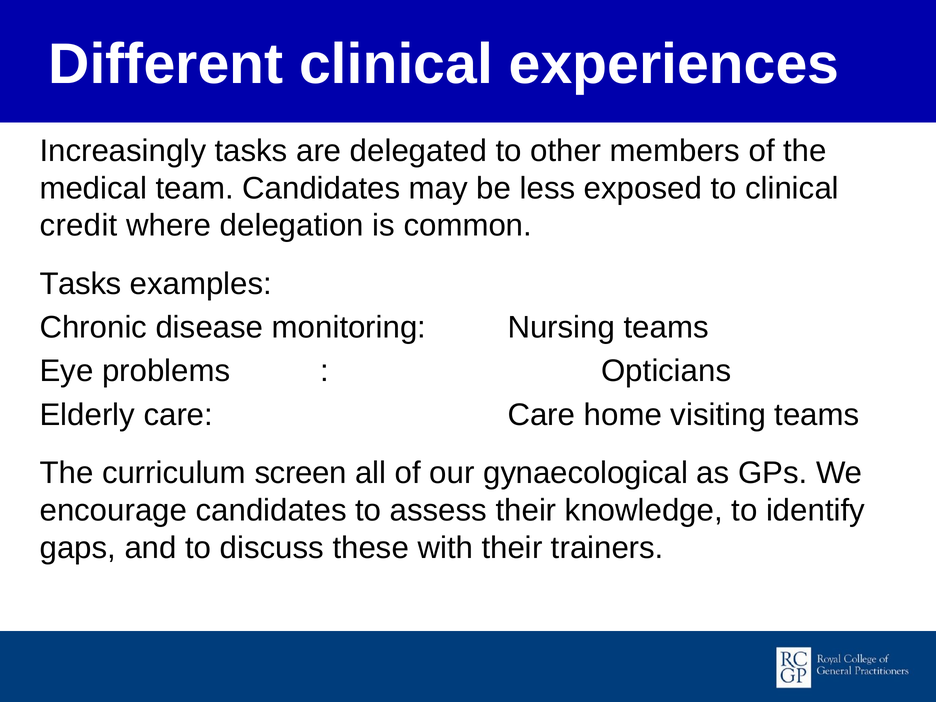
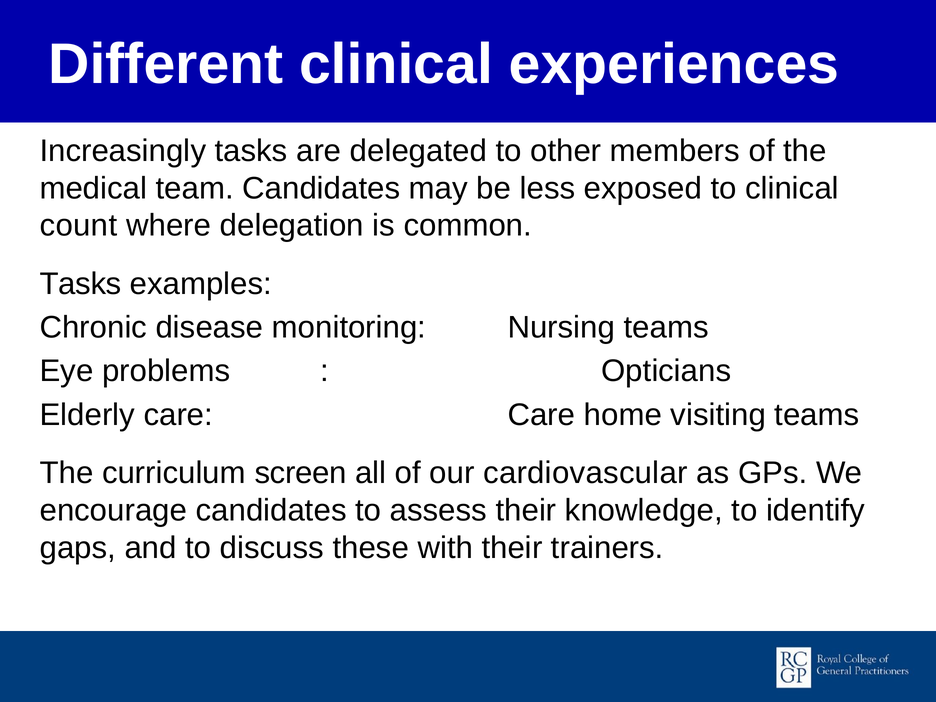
credit: credit -> count
gynaecological: gynaecological -> cardiovascular
